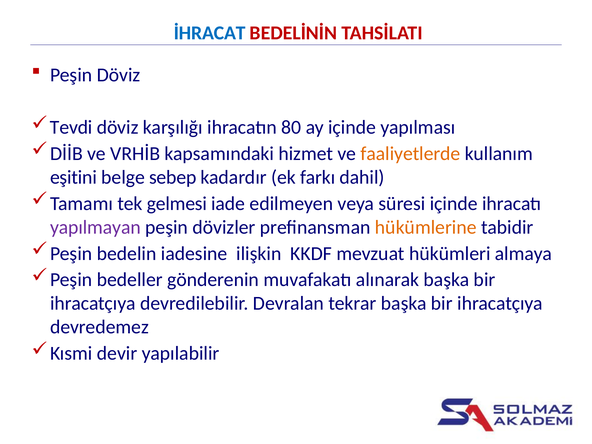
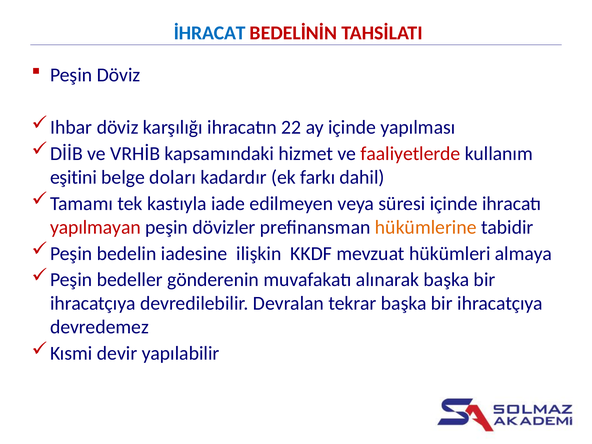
Tevdi: Tevdi -> Ihbar
80: 80 -> 22
faaliyetlerde colour: orange -> red
sebep: sebep -> doları
gelmesi: gelmesi -> kastıyla
yapılmayan colour: purple -> red
